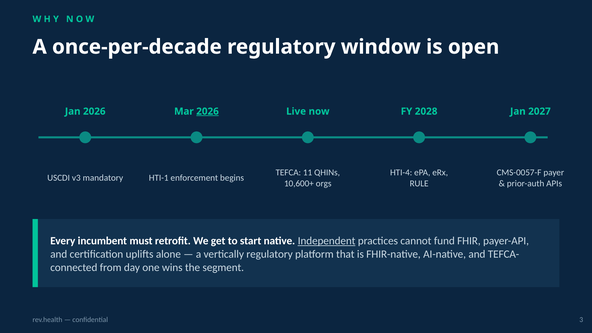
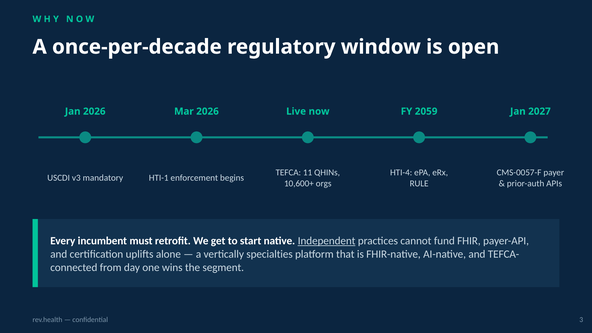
2026 at (208, 111) underline: present -> none
2028: 2028 -> 2059
vertically regulatory: regulatory -> specialties
